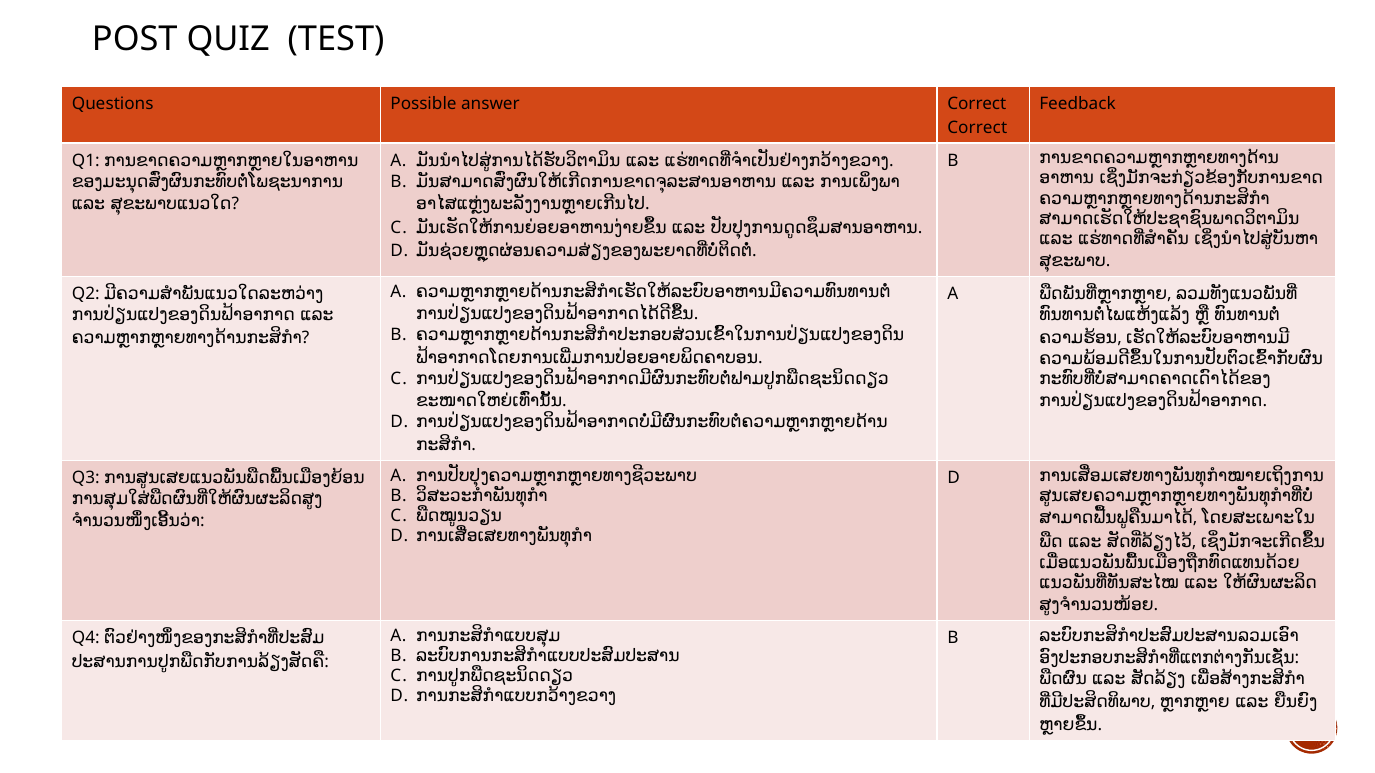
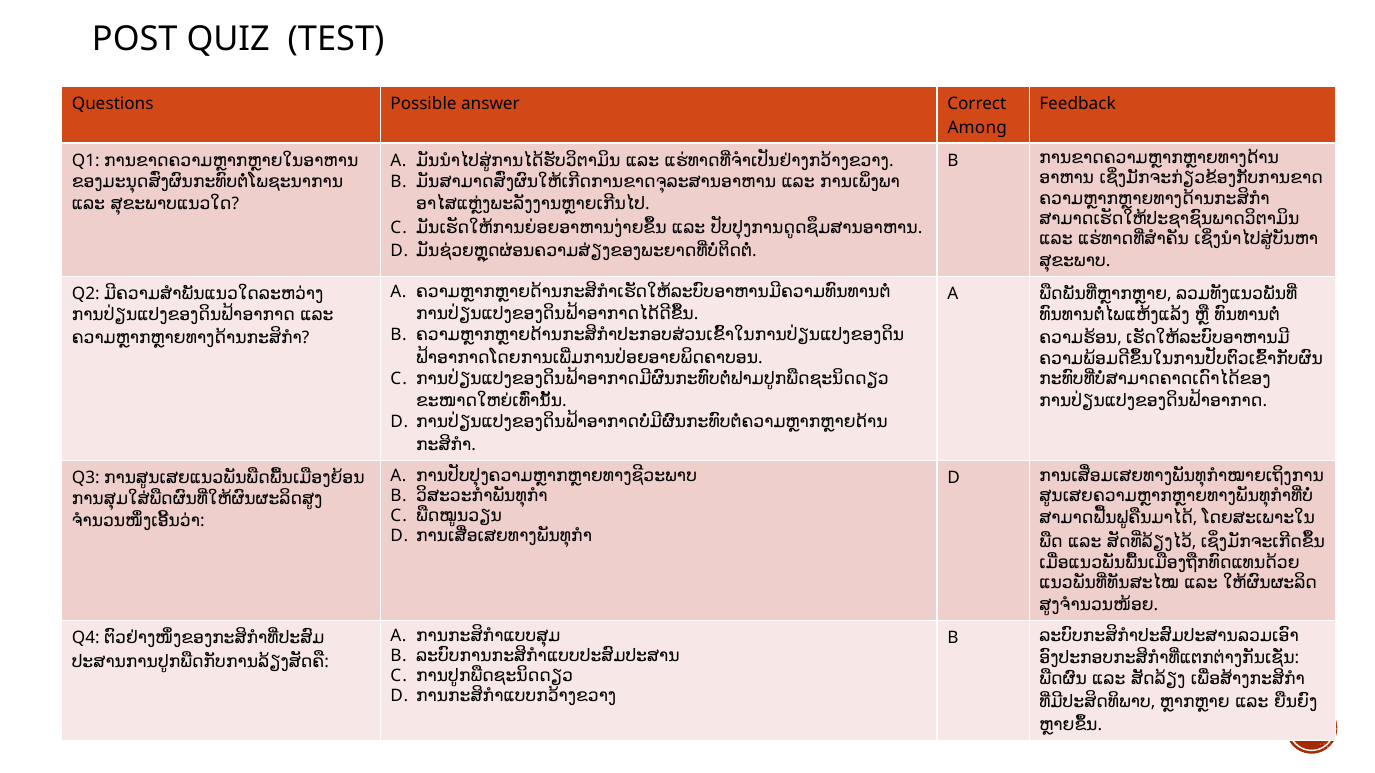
Correct at (977, 128): Correct -> Among
